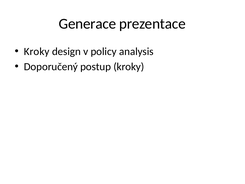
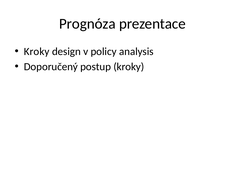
Generace: Generace -> Prognóza
